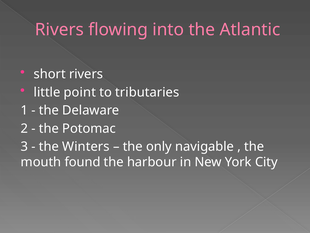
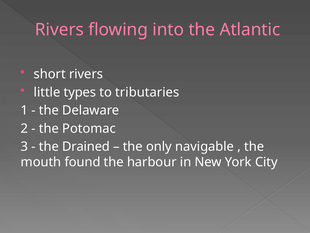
point: point -> types
Winters: Winters -> Drained
